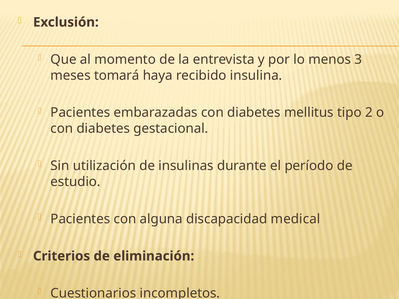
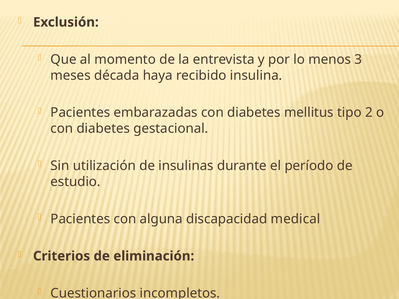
tomará: tomará -> década
